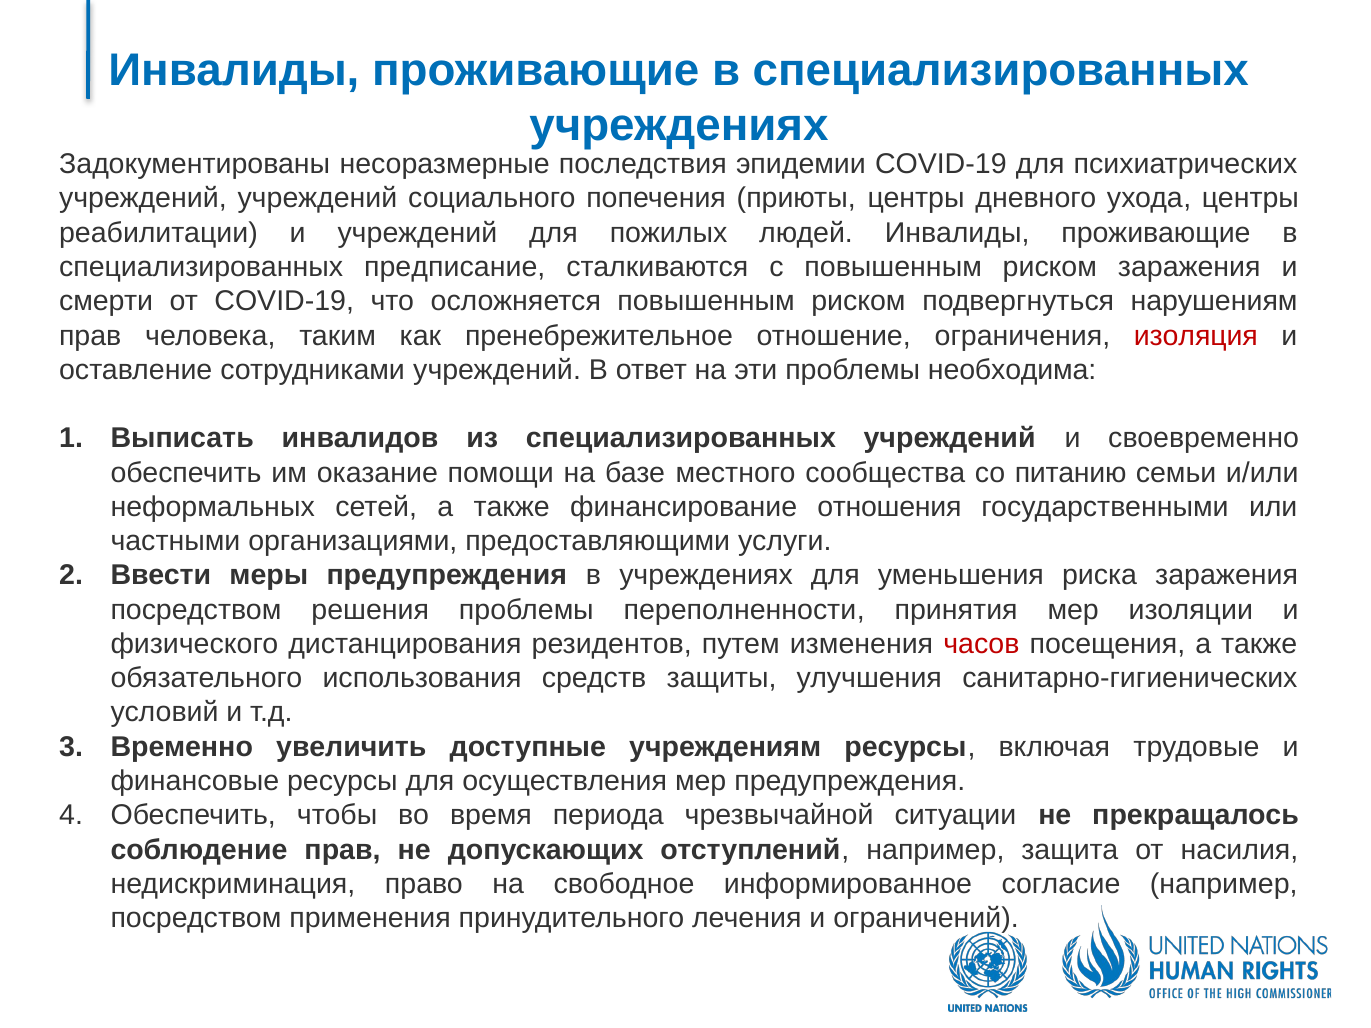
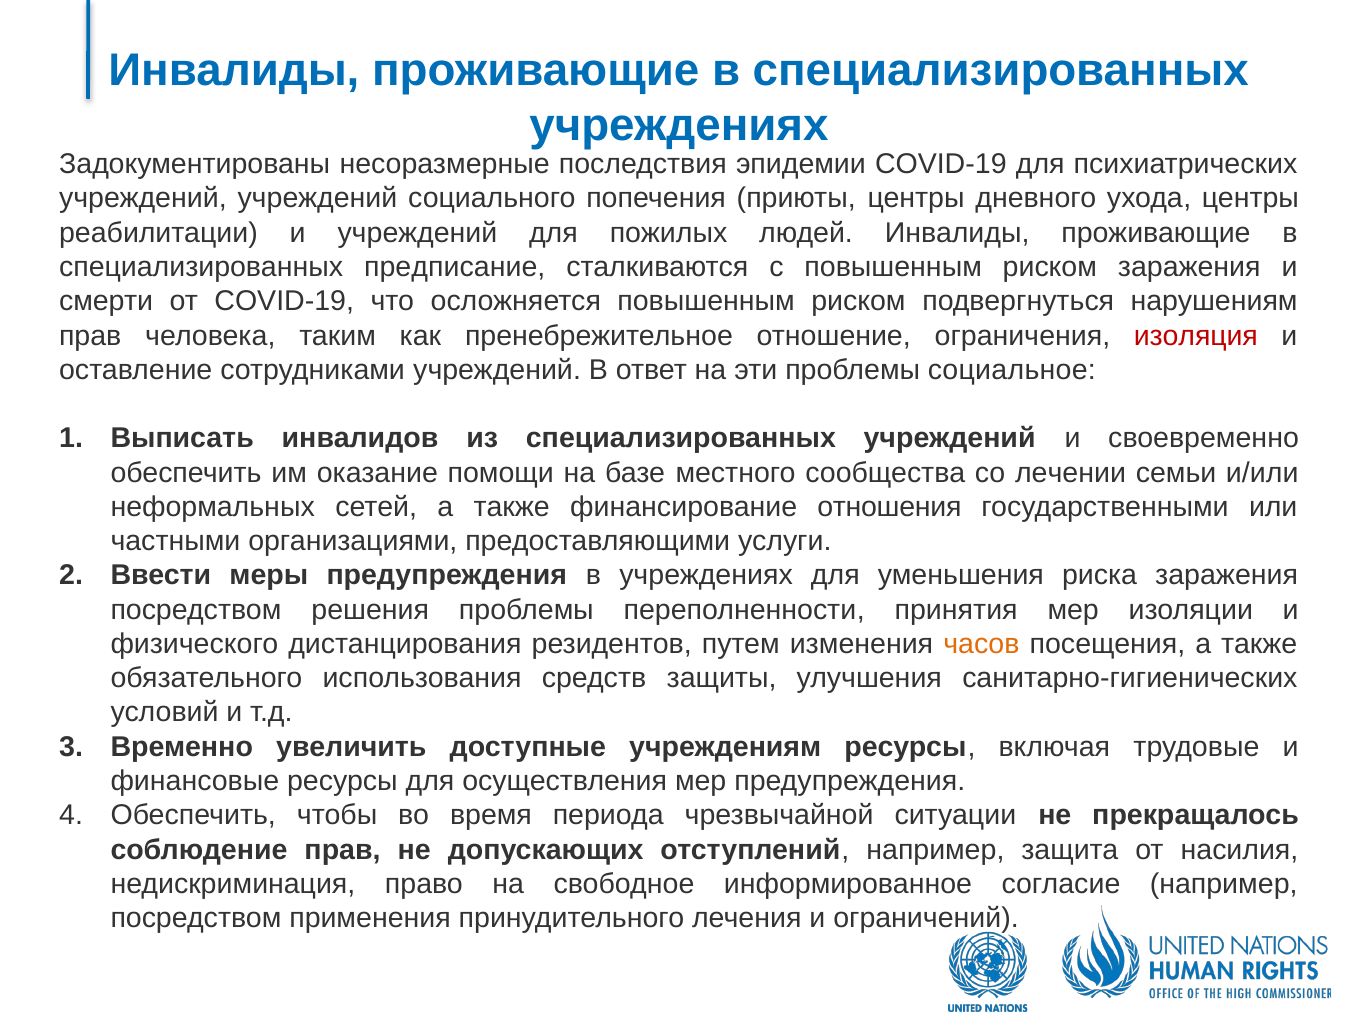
необходима: необходима -> социальное
питанию: питанию -> лечении
часов colour: red -> orange
